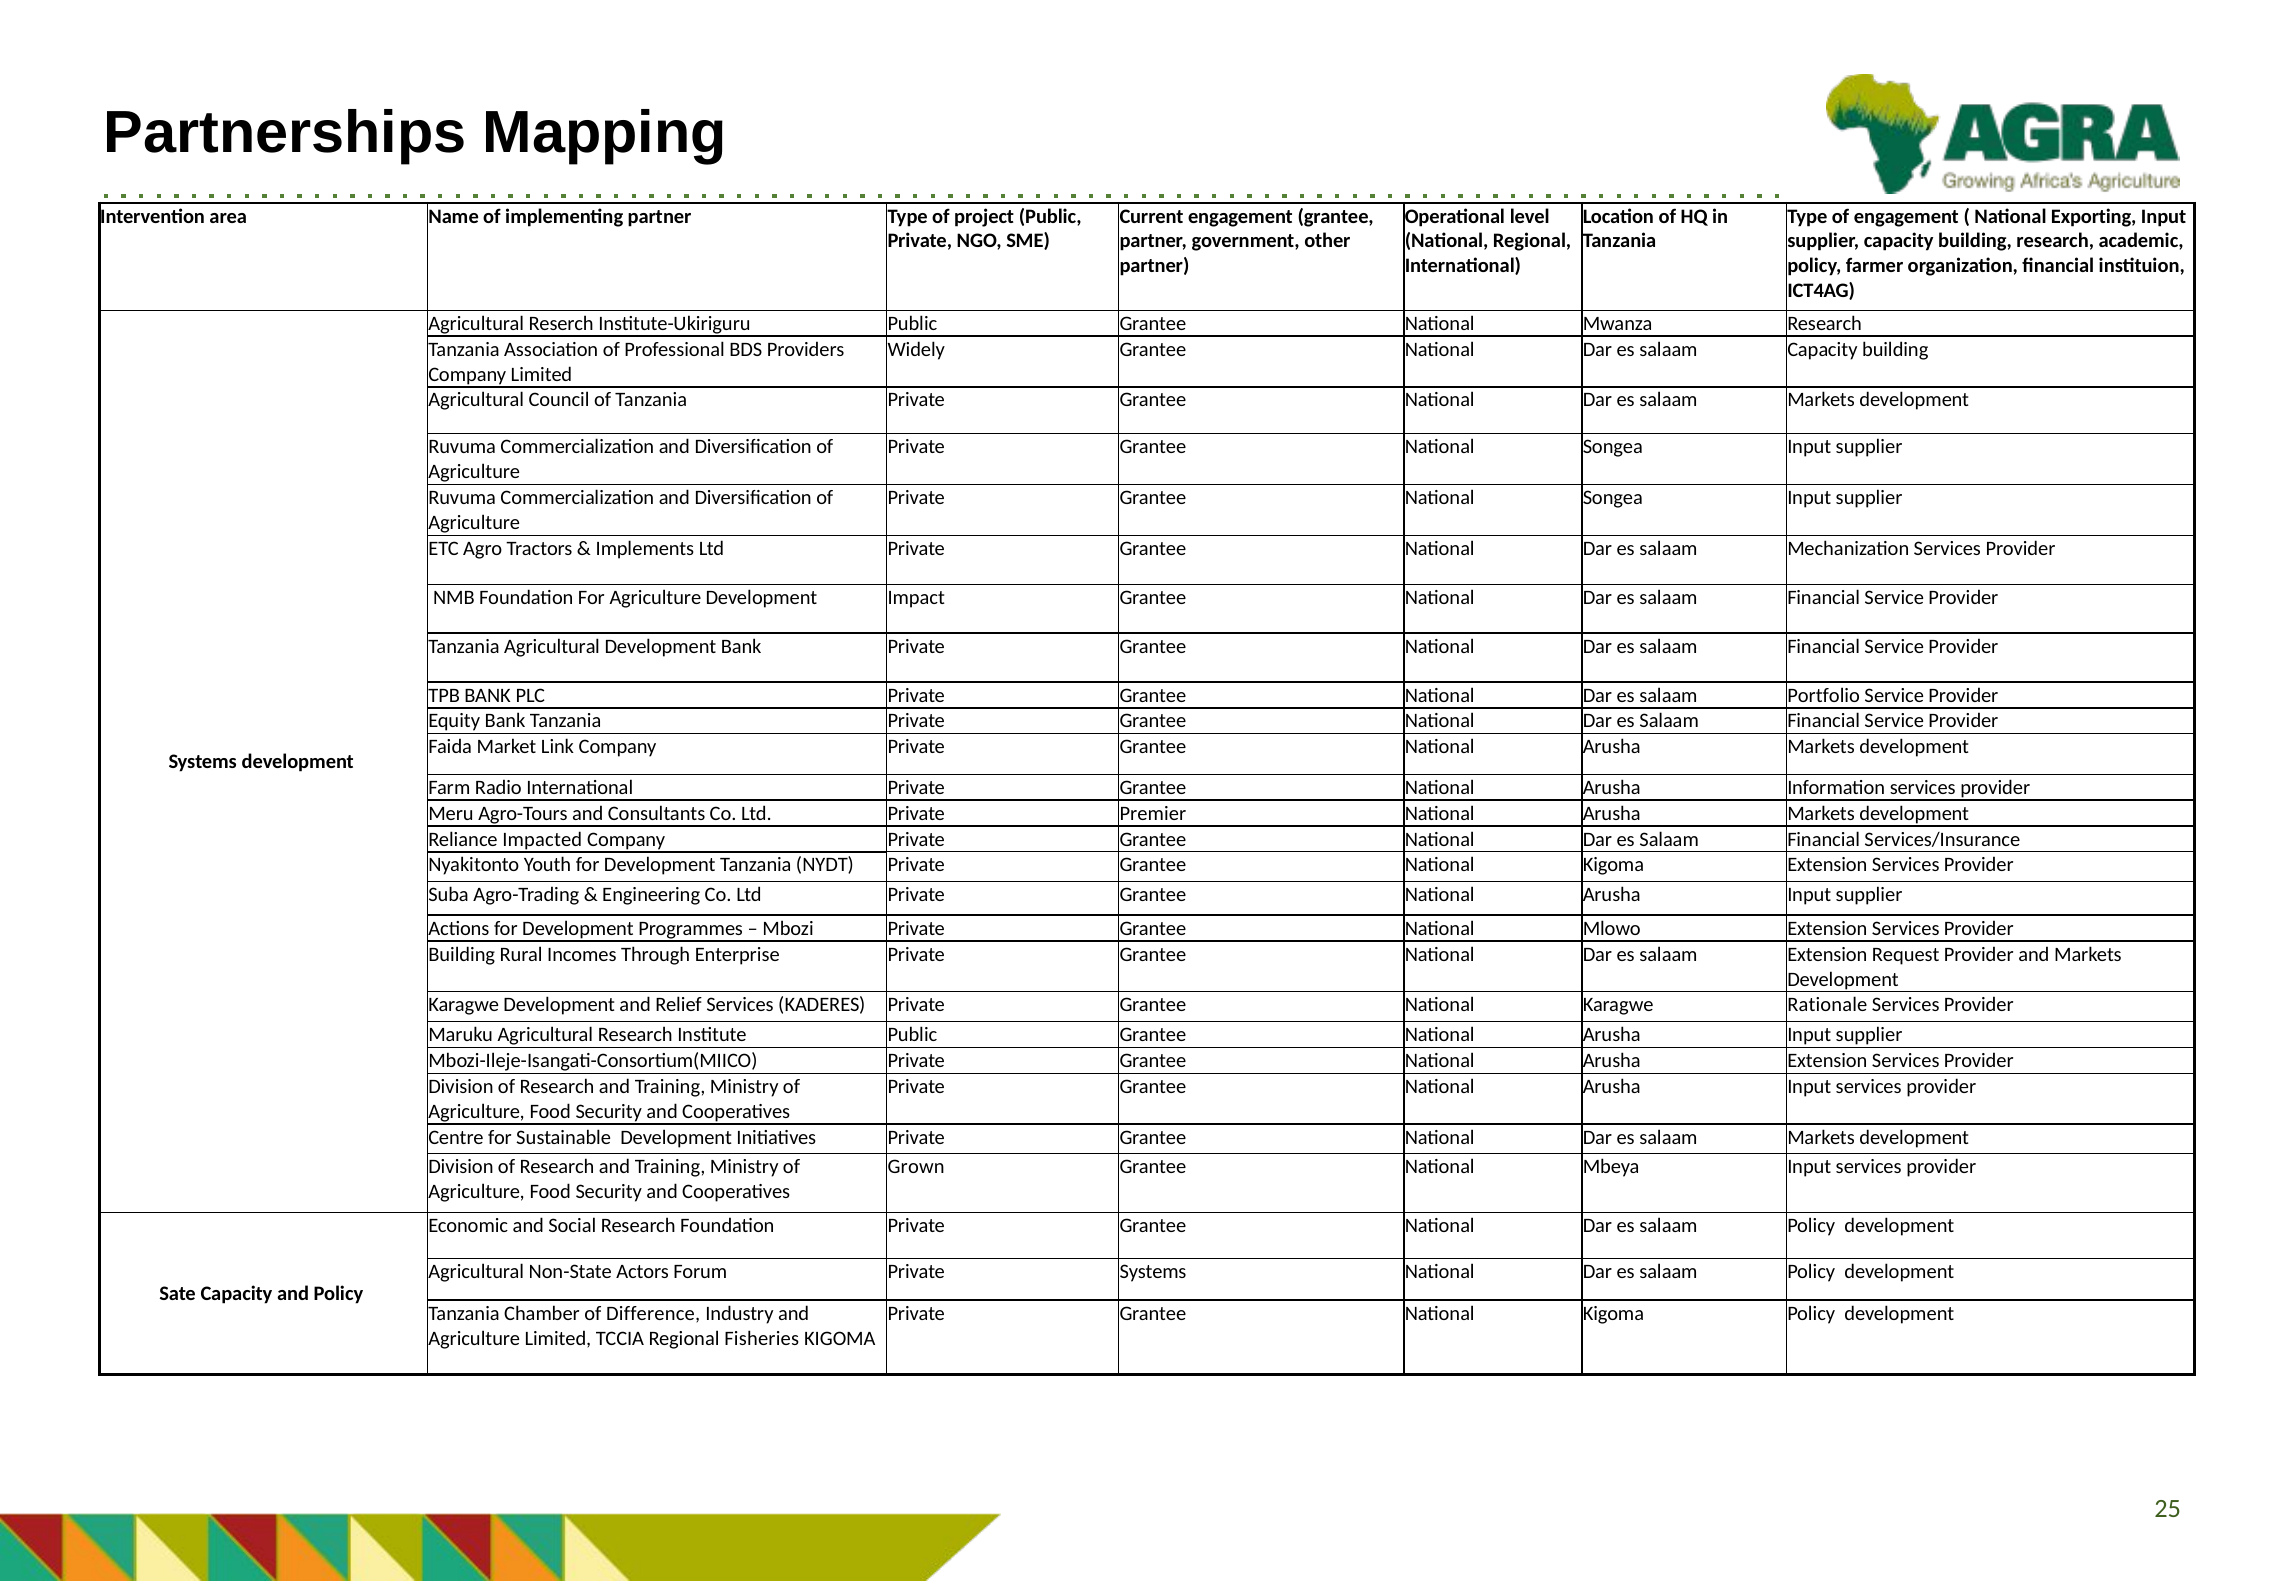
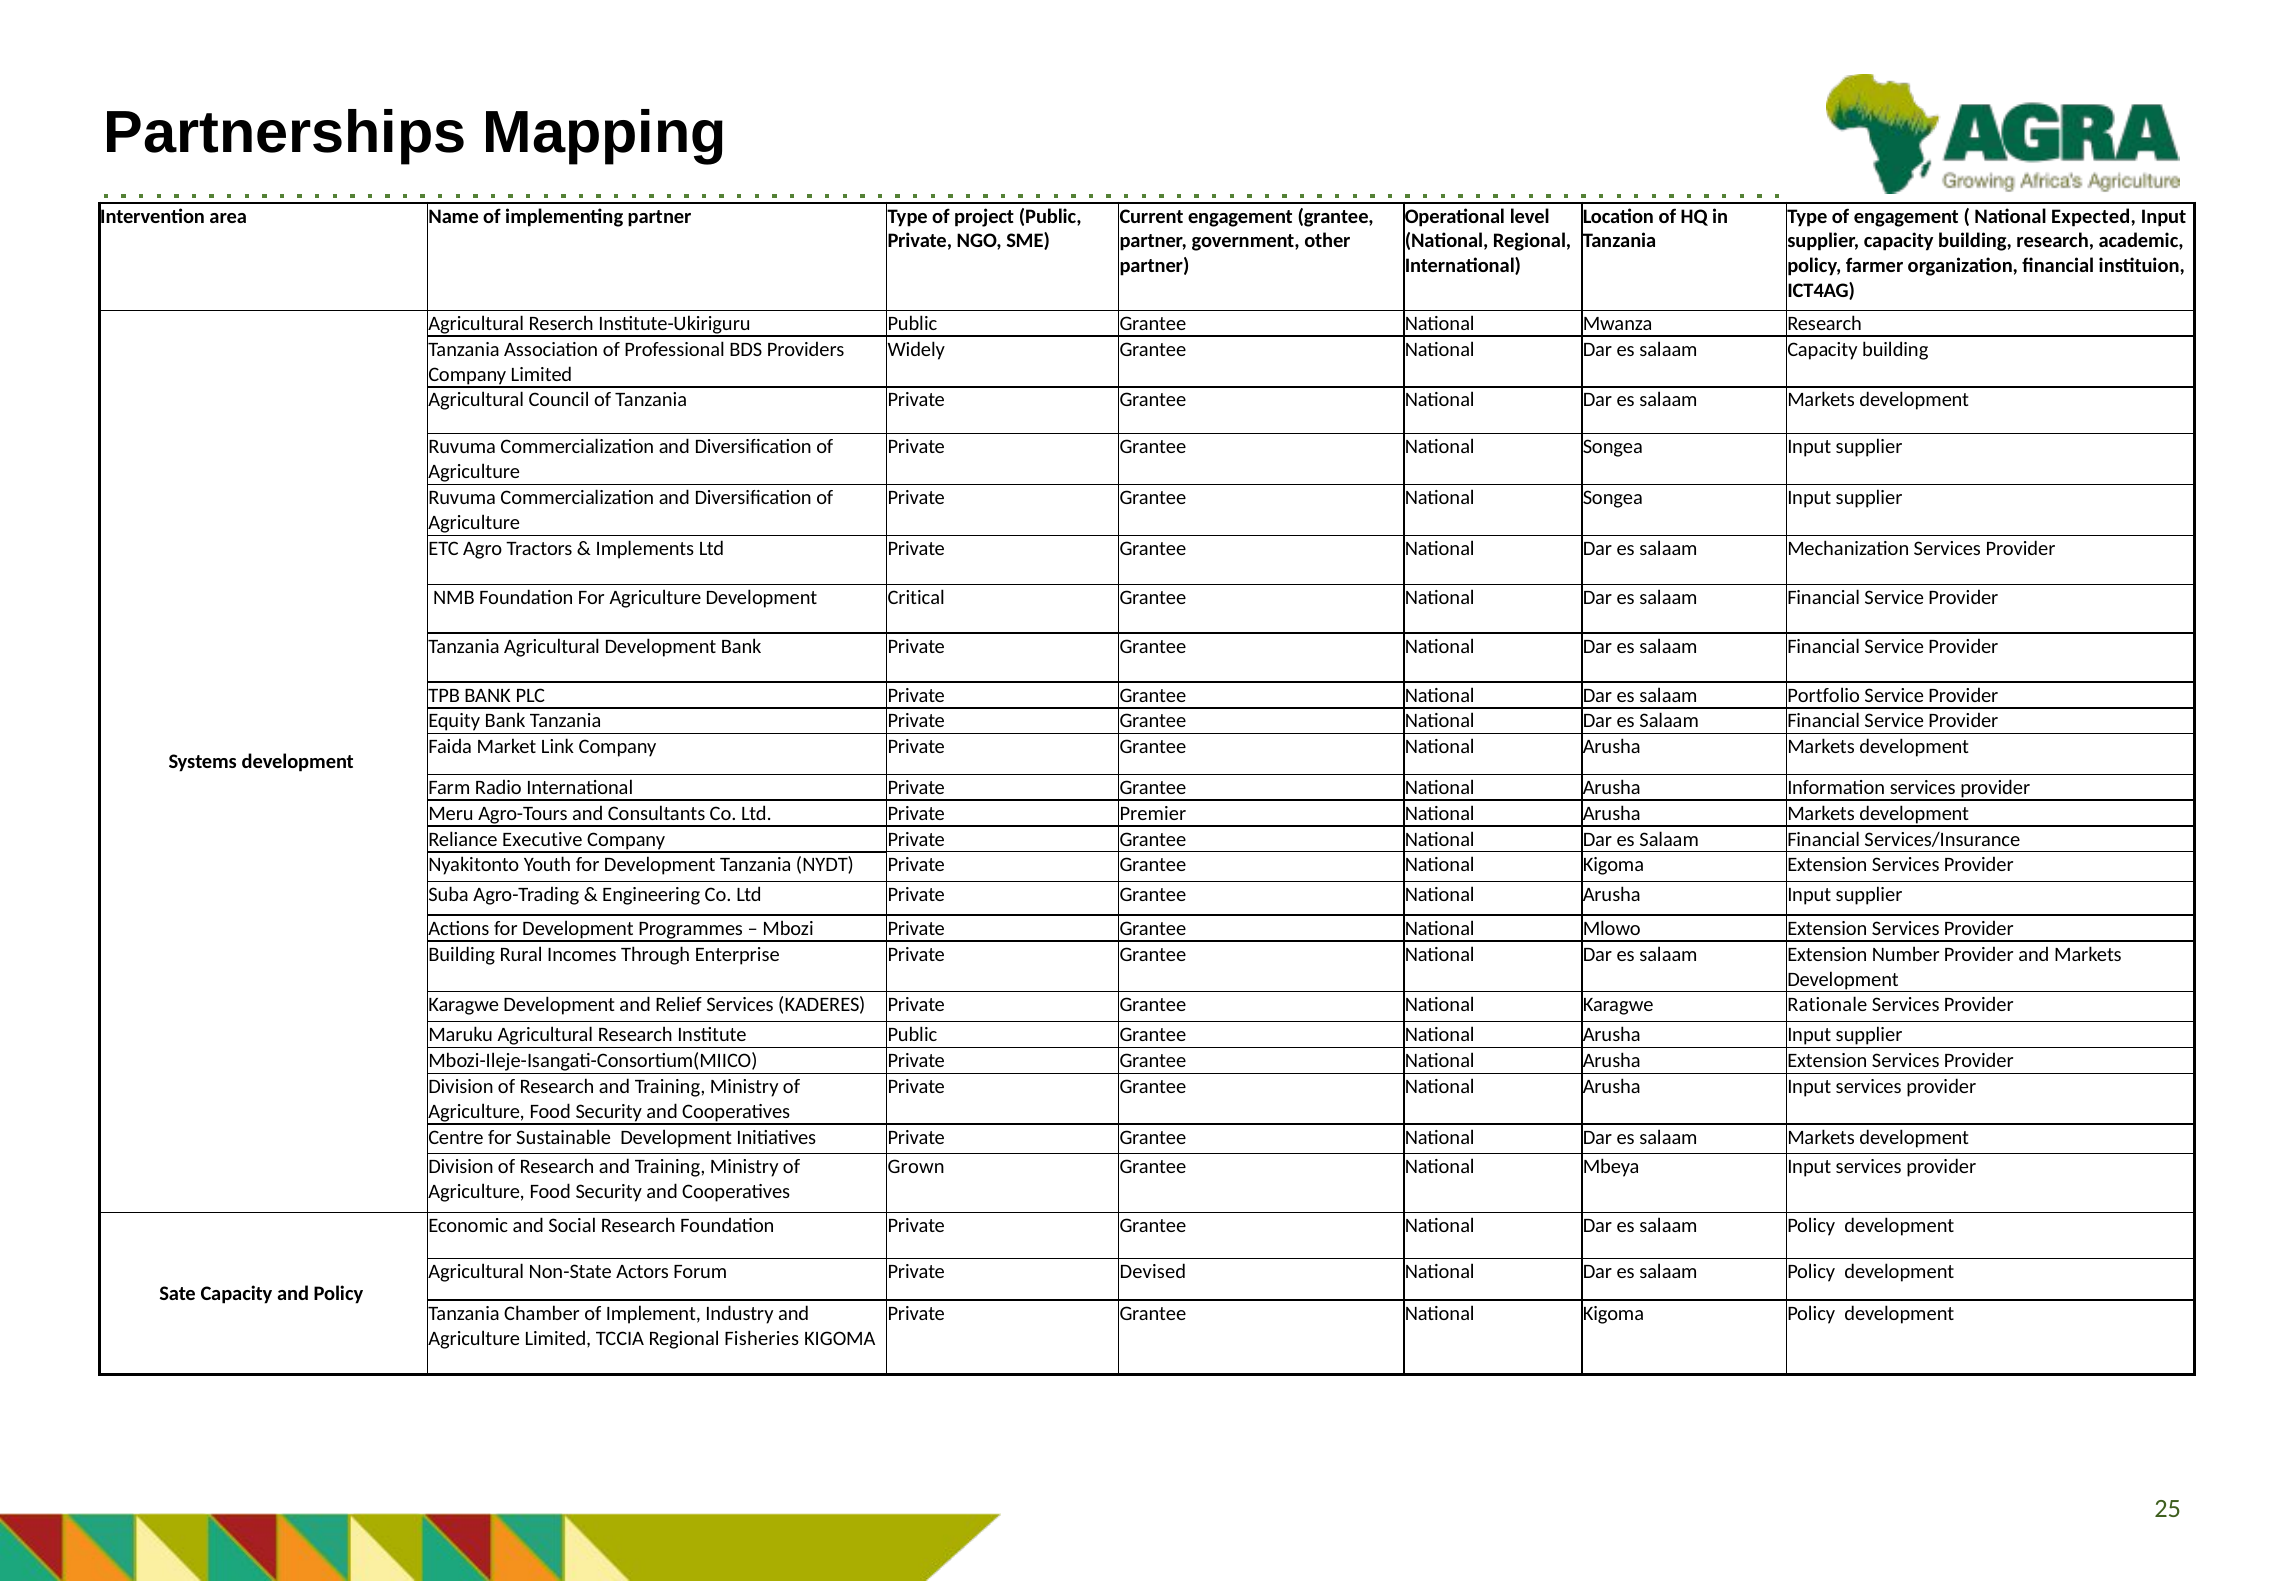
Exporting: Exporting -> Expected
Impact: Impact -> Critical
Impacted: Impacted -> Executive
Request: Request -> Number
Private Systems: Systems -> Devised
Difference: Difference -> Implement
